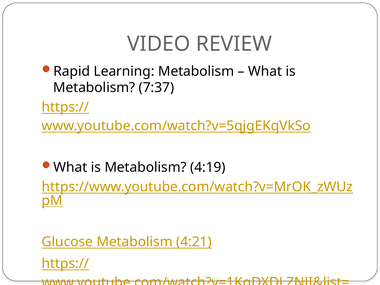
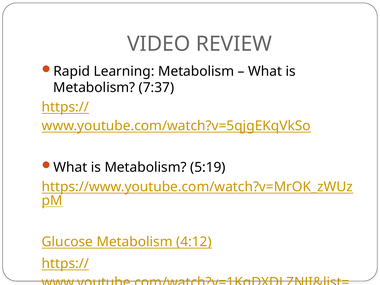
4:19: 4:19 -> 5:19
4:21: 4:21 -> 4:12
